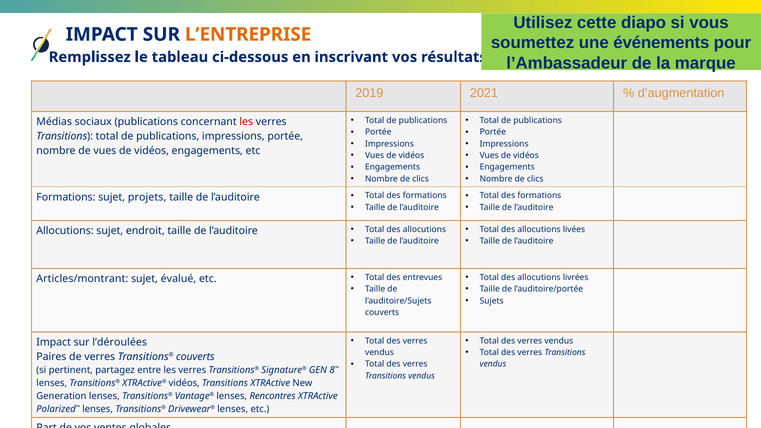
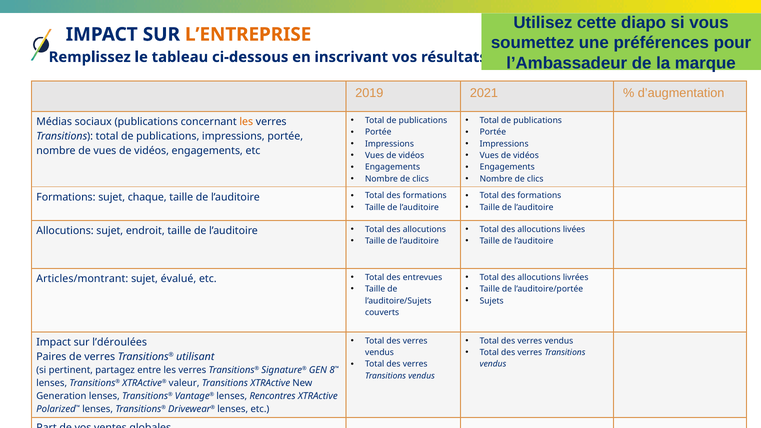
événements: événements -> préférences
les at (246, 122) colour: red -> orange
projets: projets -> chaque
Transitions® couverts: couverts -> utilisant
XTRActive® vidéos: vidéos -> valeur
